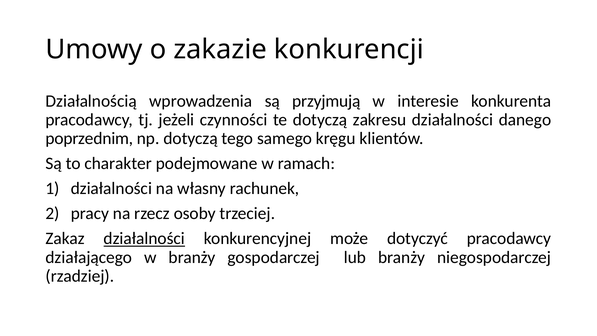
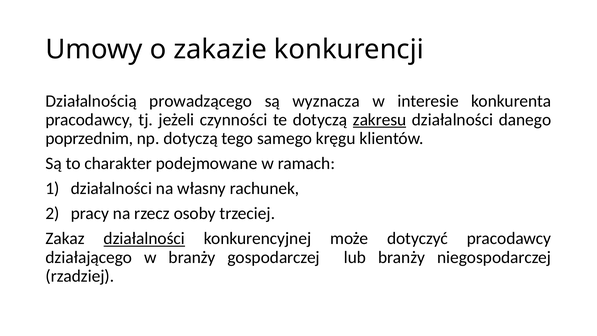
wprowadzenia: wprowadzenia -> prowadzącego
przyjmują: przyjmują -> wyznacza
zakresu underline: none -> present
